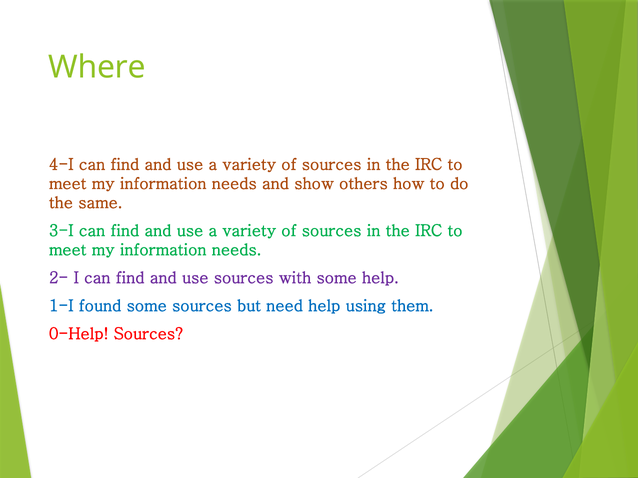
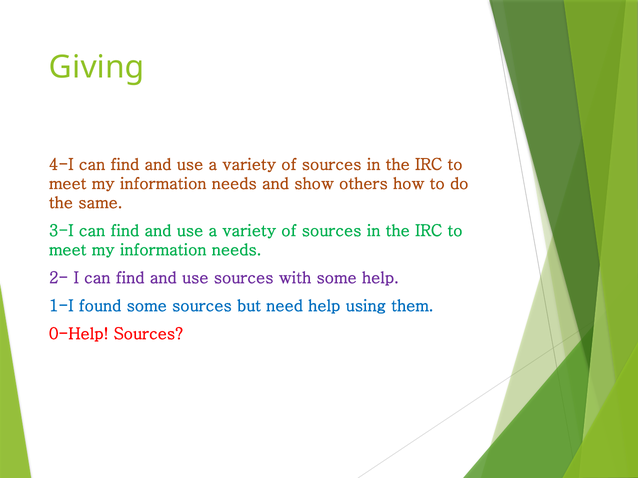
Where: Where -> Giving
